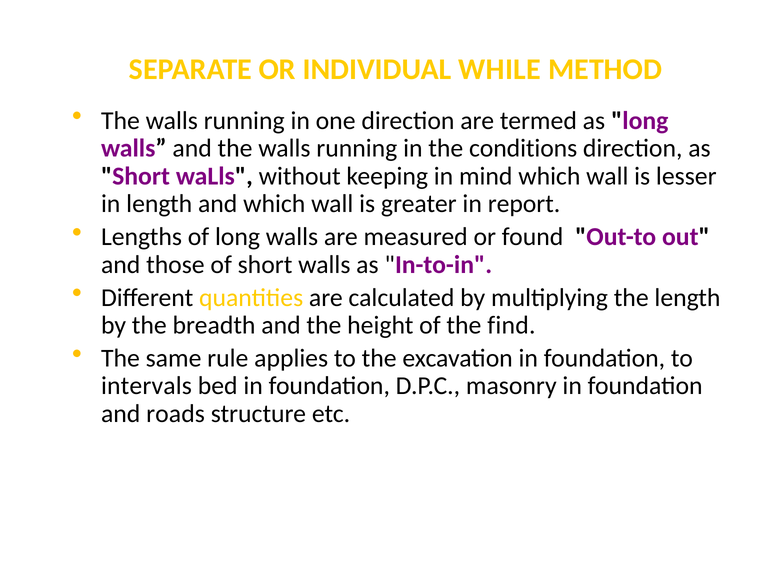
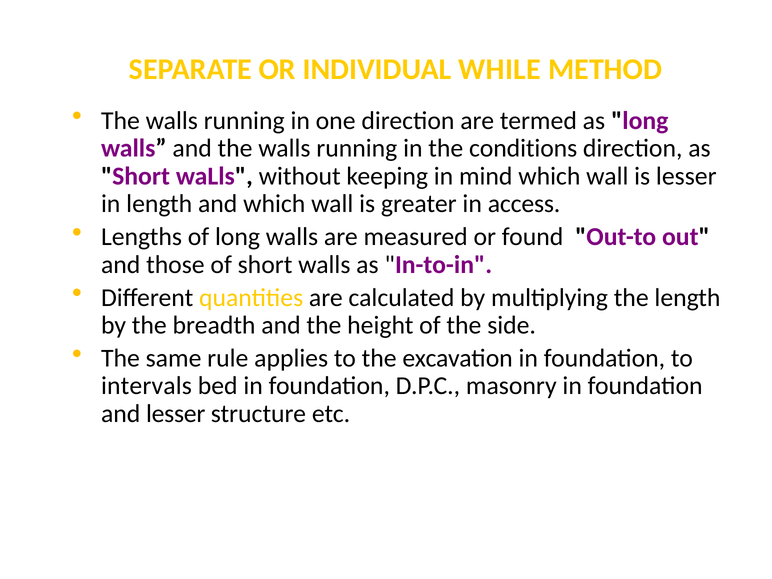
report: report -> access
find: find -> side
and roads: roads -> lesser
